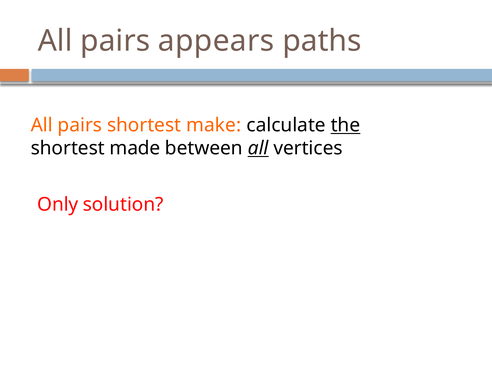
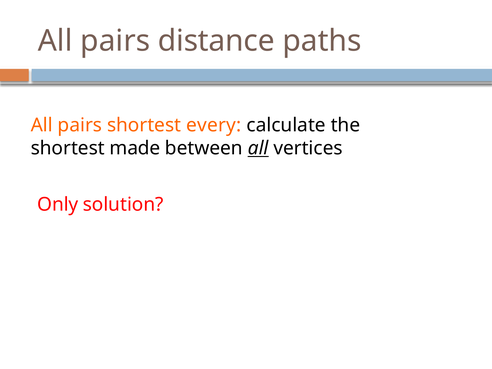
appears: appears -> distance
make: make -> every
the underline: present -> none
